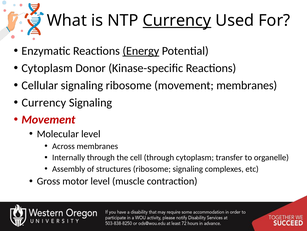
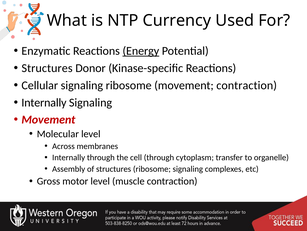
Currency at (177, 20) underline: present -> none
Cytoplasm at (47, 68): Cytoplasm -> Structures
movement membranes: membranes -> contraction
Currency at (44, 102): Currency -> Internally
